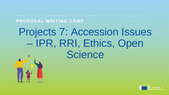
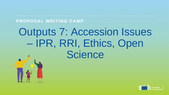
Projects: Projects -> Outputs
